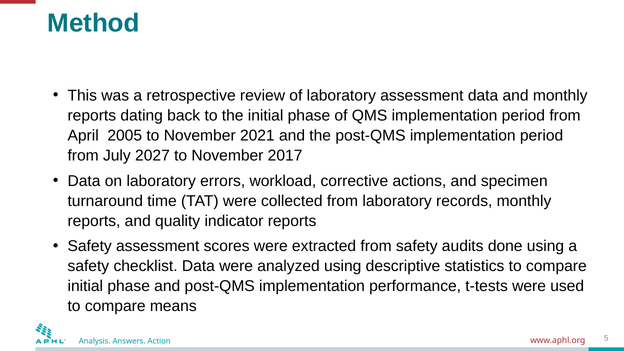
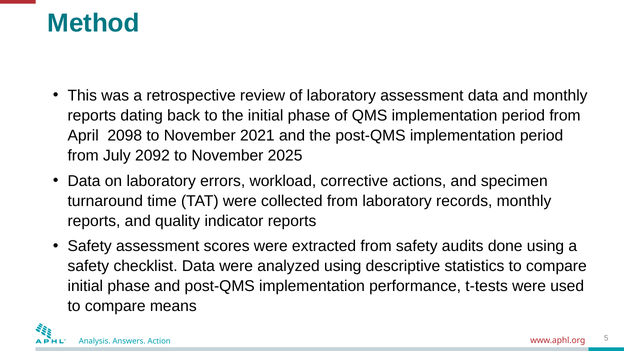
2005: 2005 -> 2098
2027: 2027 -> 2092
2017: 2017 -> 2025
